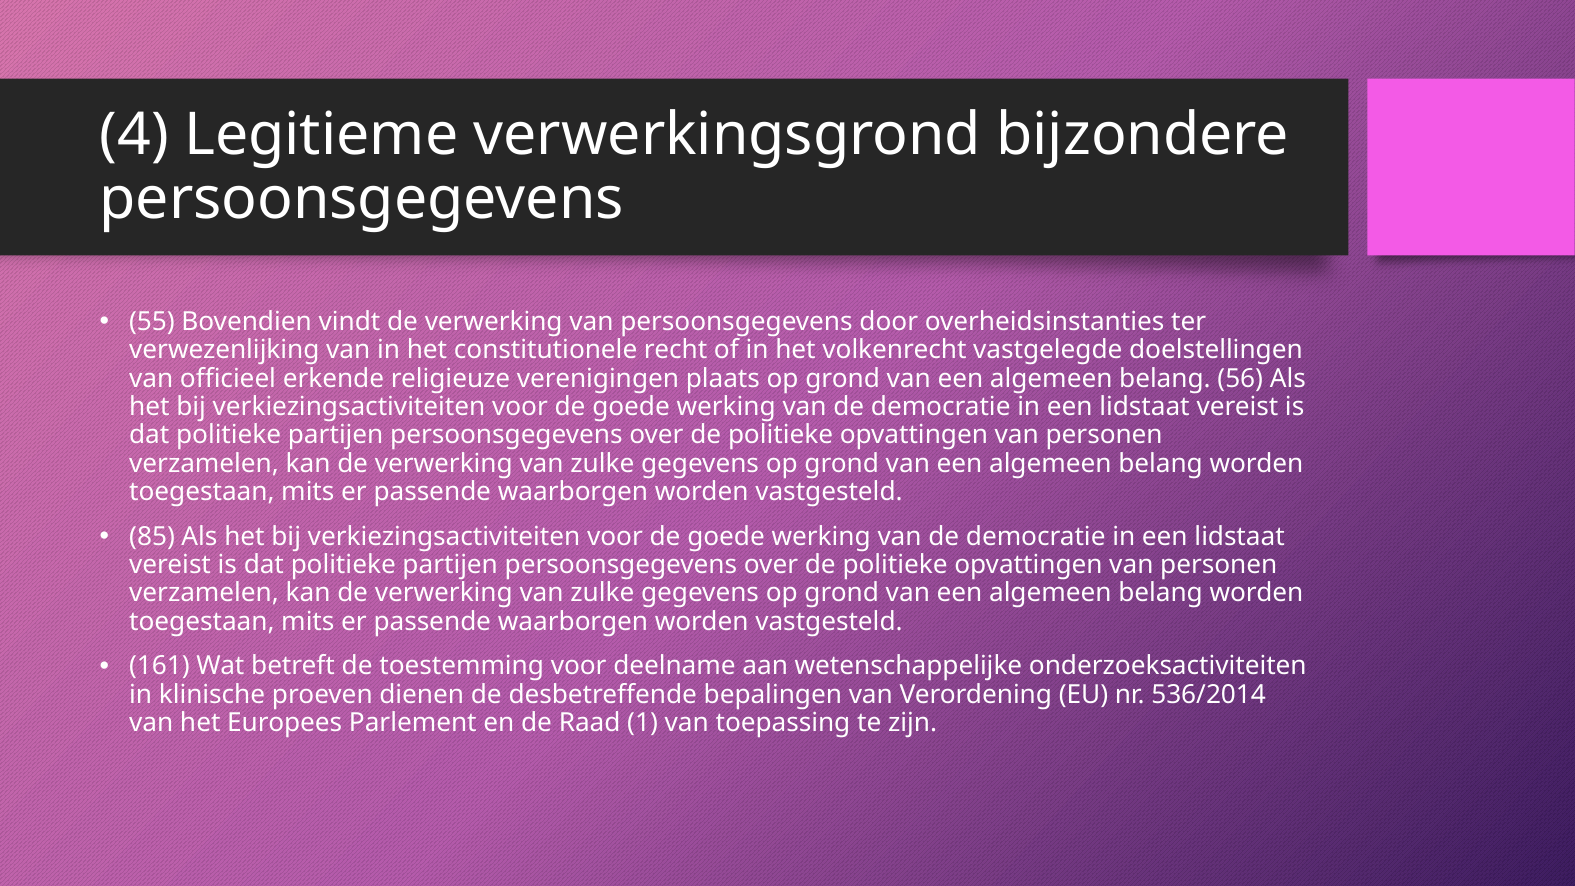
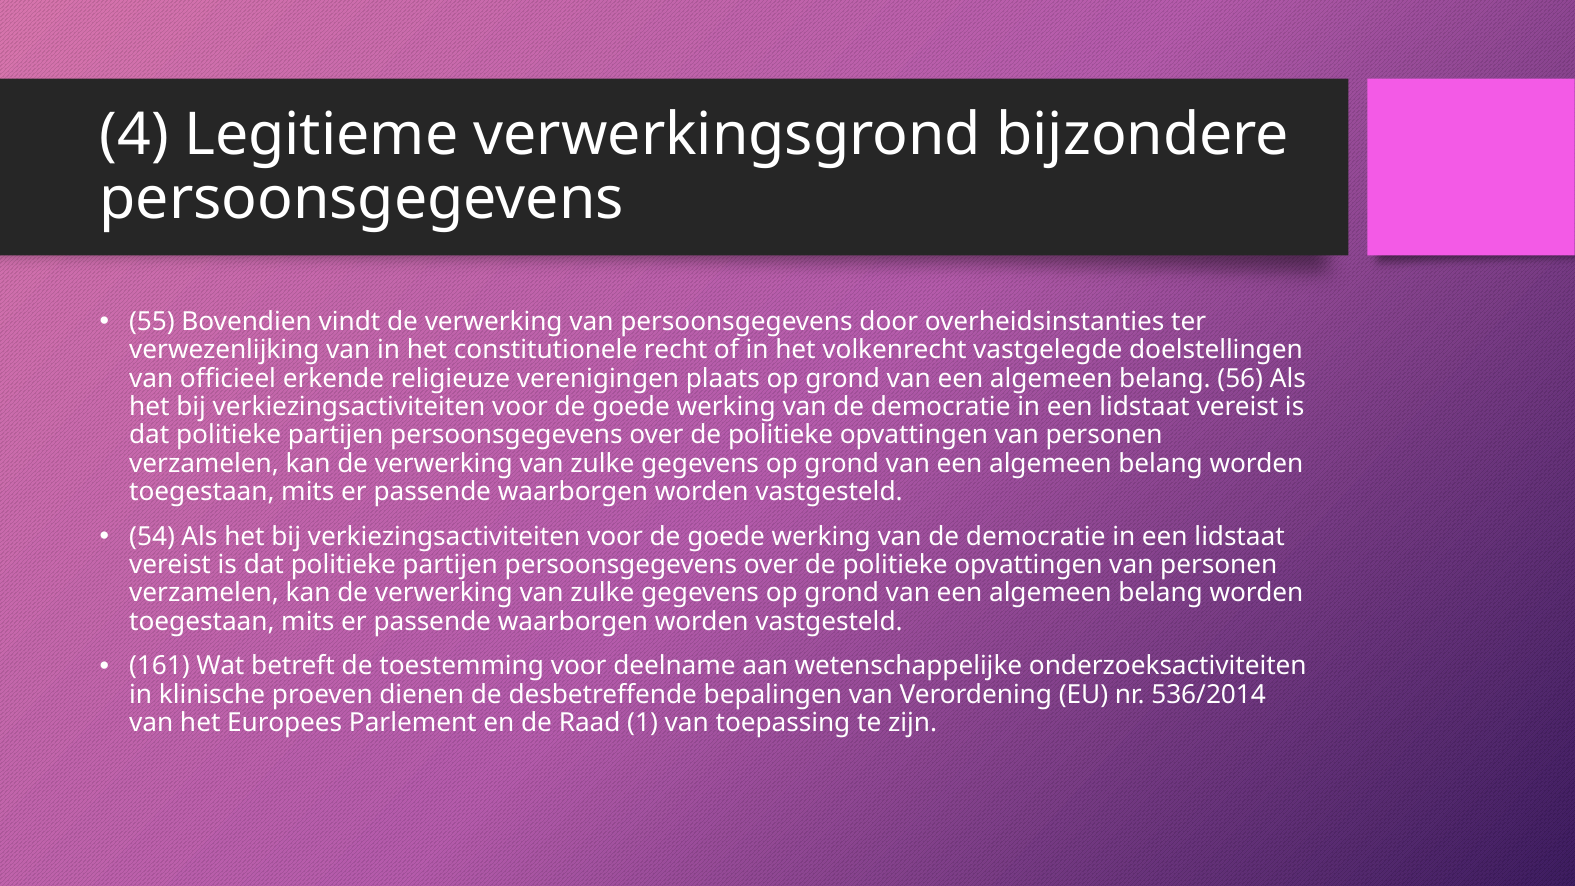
85: 85 -> 54
